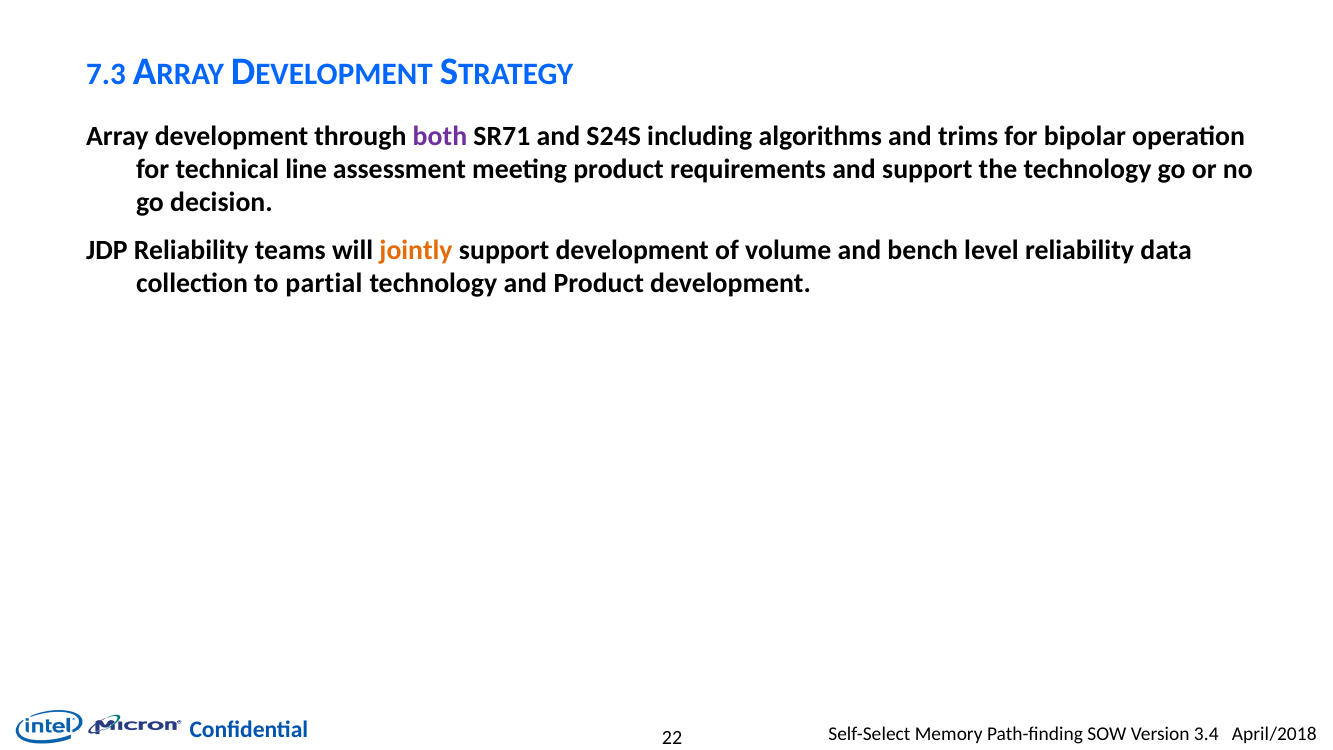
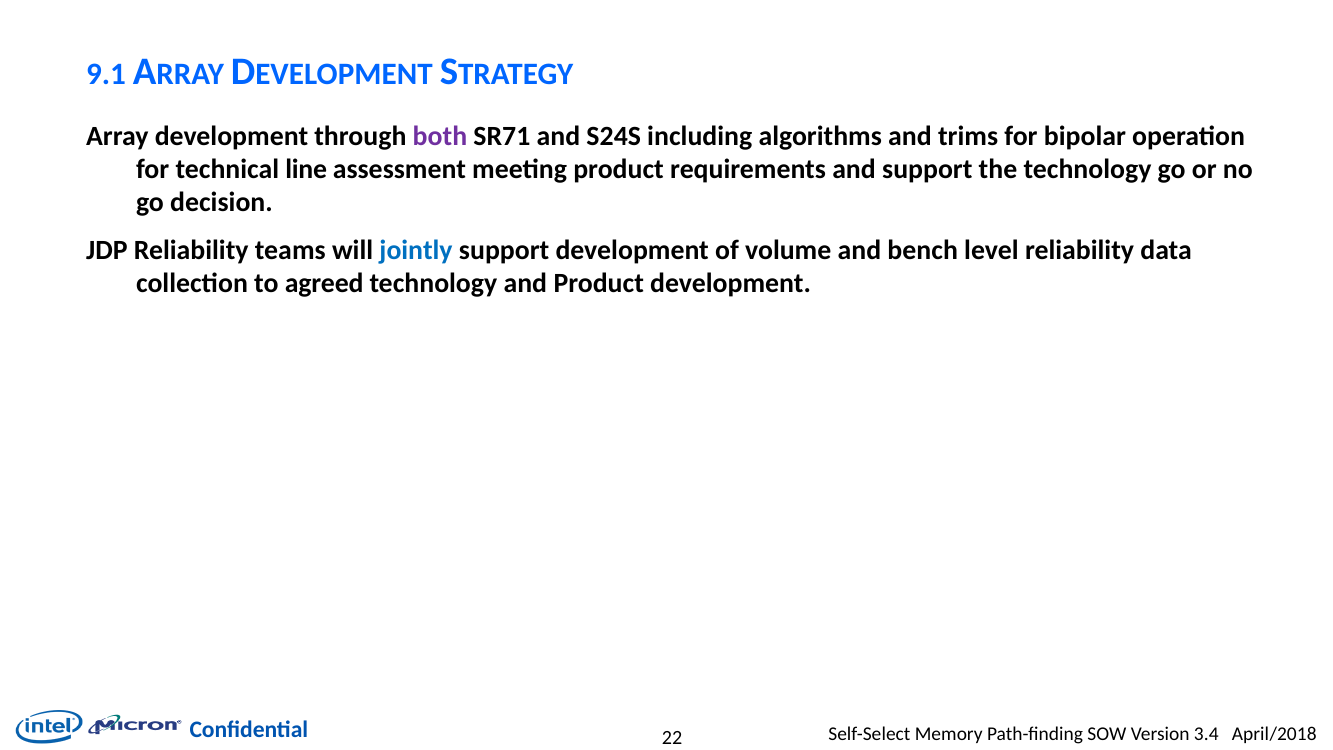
7.3: 7.3 -> 9.1
jointly colour: orange -> blue
partial: partial -> agreed
